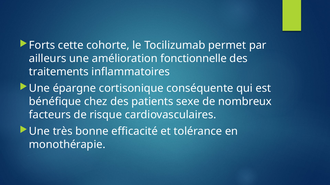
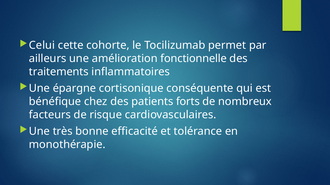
Forts: Forts -> Celui
sexe: sexe -> forts
